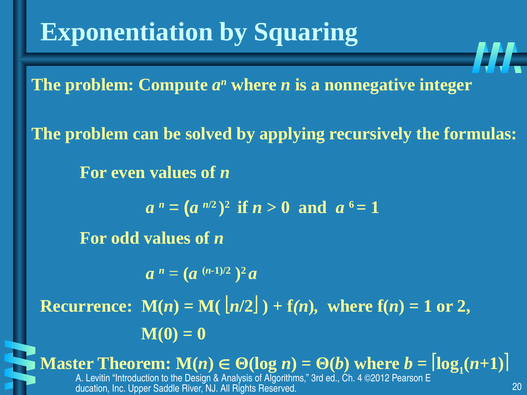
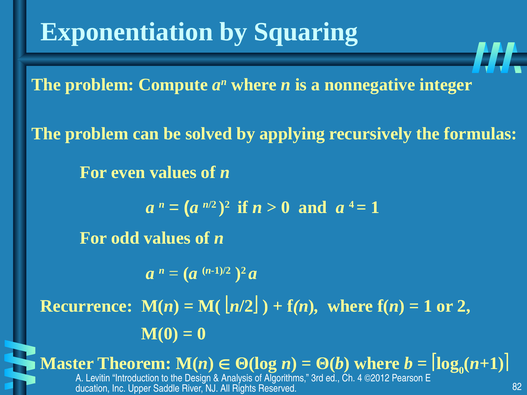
a 6: 6 -> 4
1 at (461, 371): 1 -> 0
20: 20 -> 82
